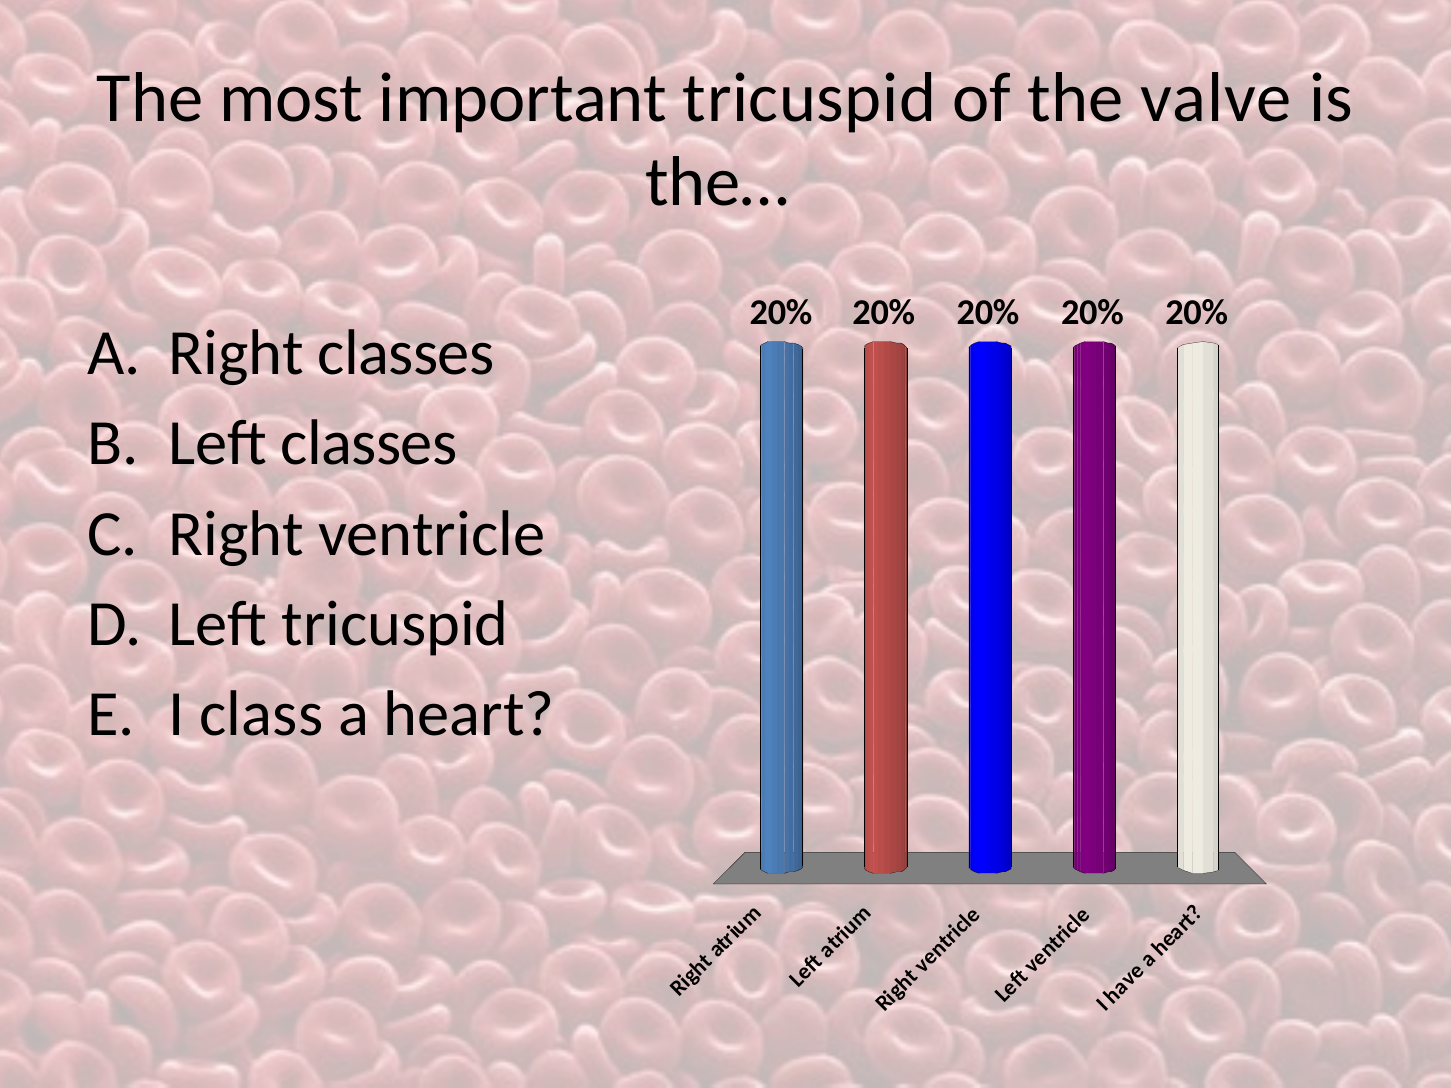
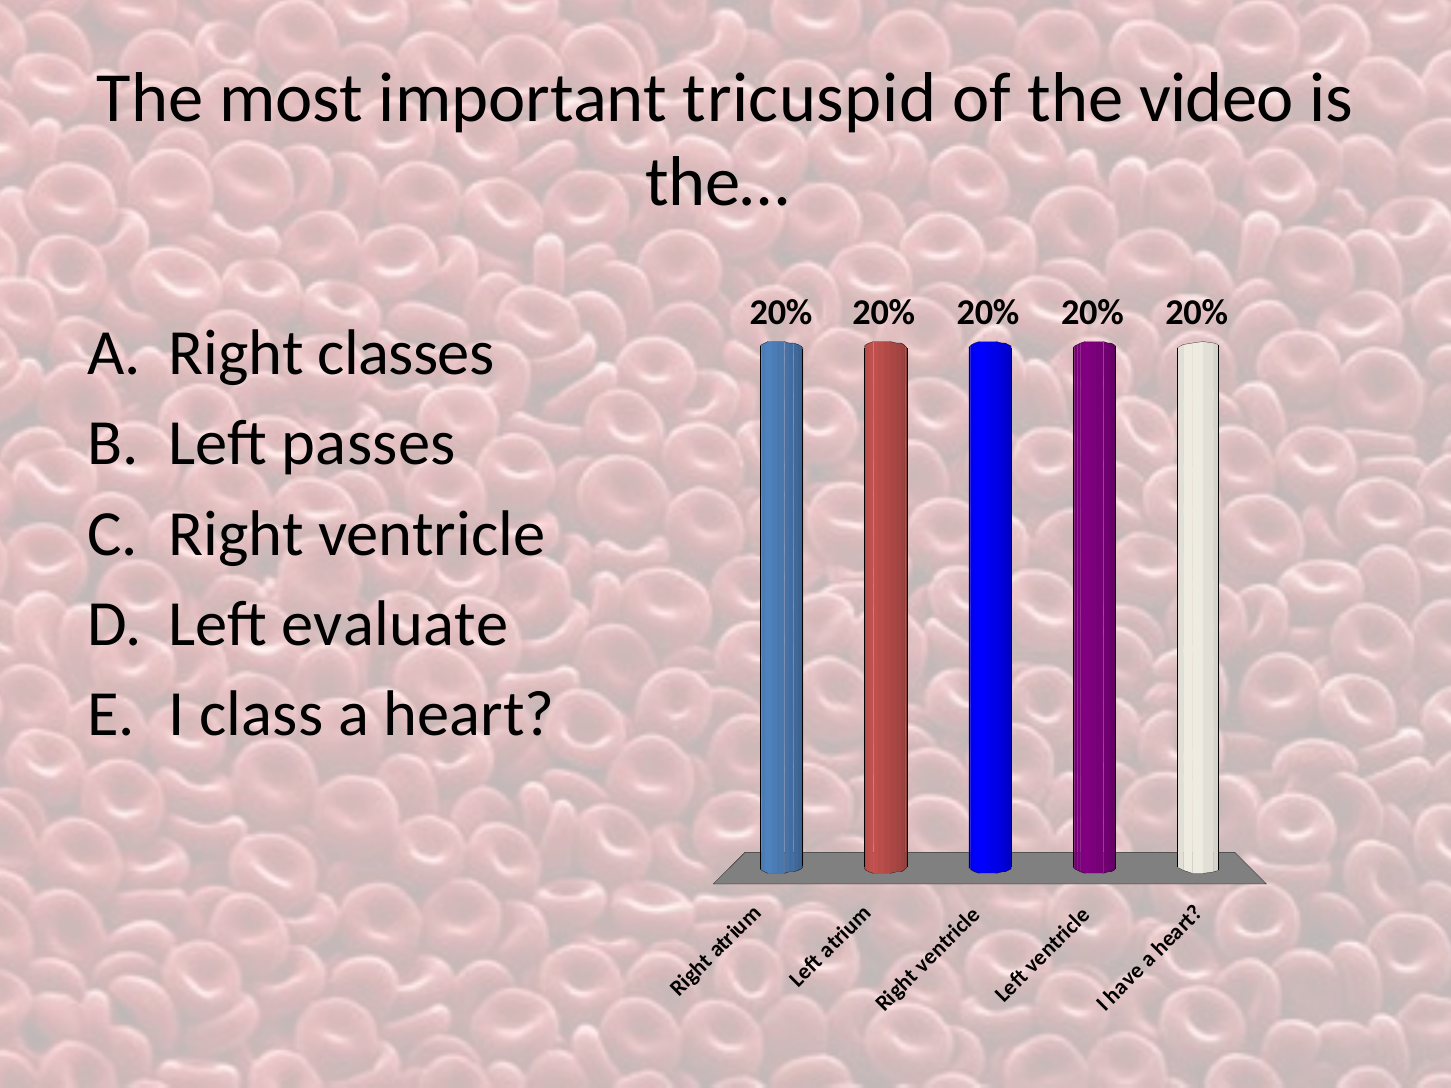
valve: valve -> video
Left classes: classes -> passes
Left tricuspid: tricuspid -> evaluate
